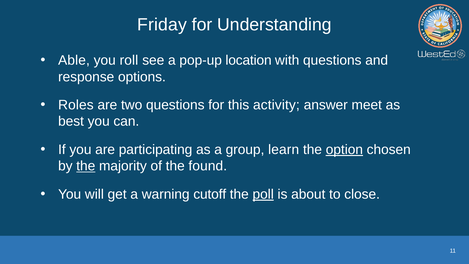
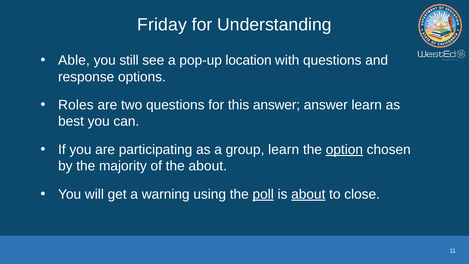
roll: roll -> still
this activity: activity -> answer
answer meet: meet -> learn
the at (86, 166) underline: present -> none
the found: found -> about
cutoff: cutoff -> using
about at (308, 194) underline: none -> present
